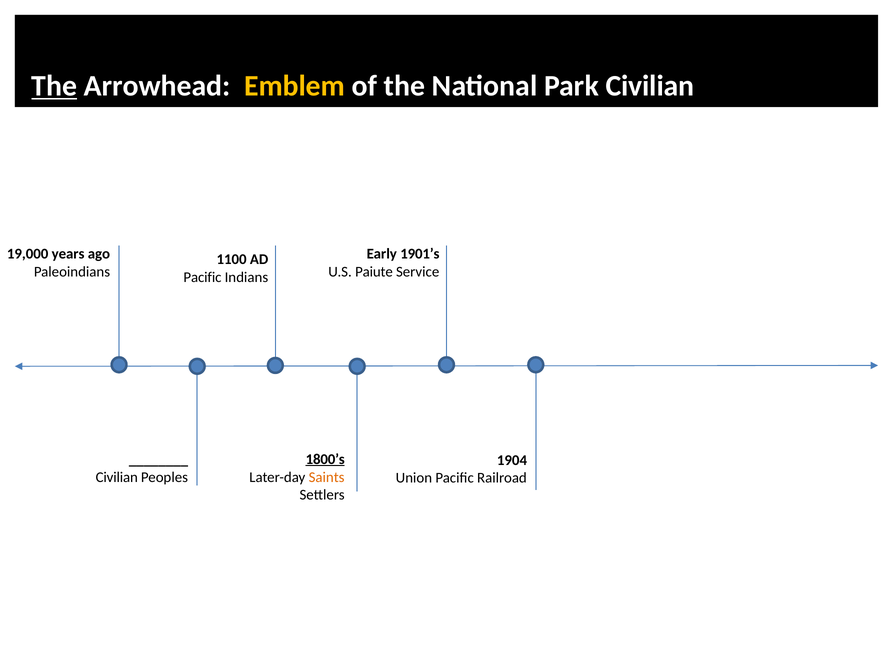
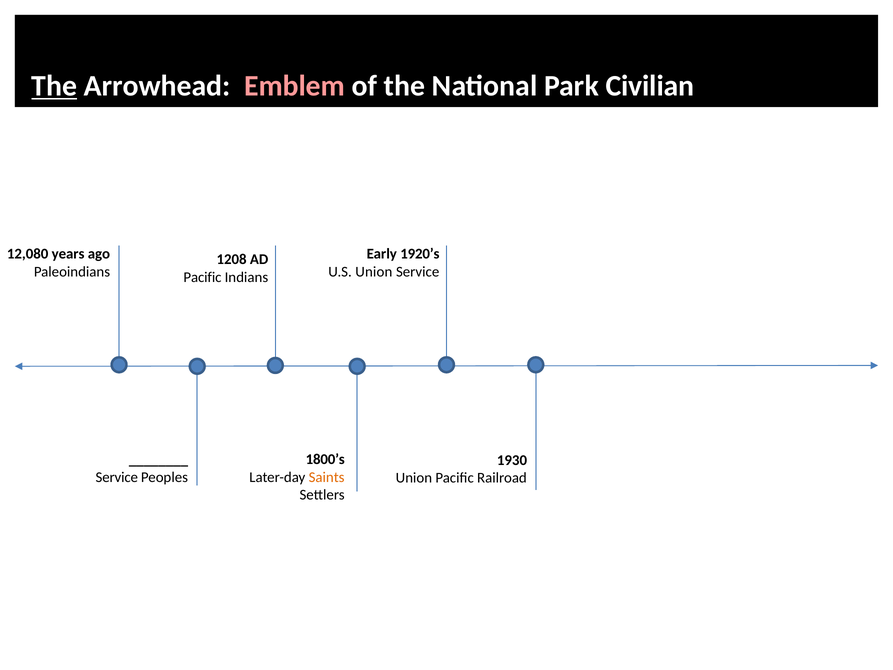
Emblem colour: yellow -> pink
1901’s: 1901’s -> 1920’s
19,000: 19,000 -> 12,080
1100: 1100 -> 1208
U.S Paiute: Paiute -> Union
1800’s underline: present -> none
1904: 1904 -> 1930
Civilian at (117, 477): Civilian -> Service
